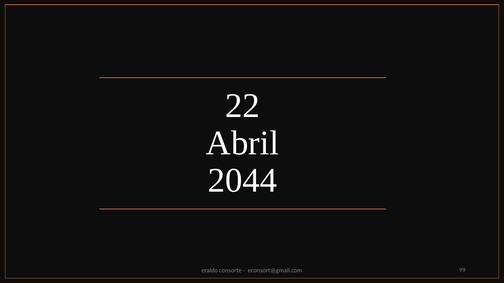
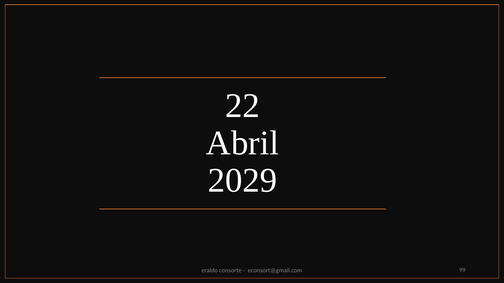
2044: 2044 -> 2029
